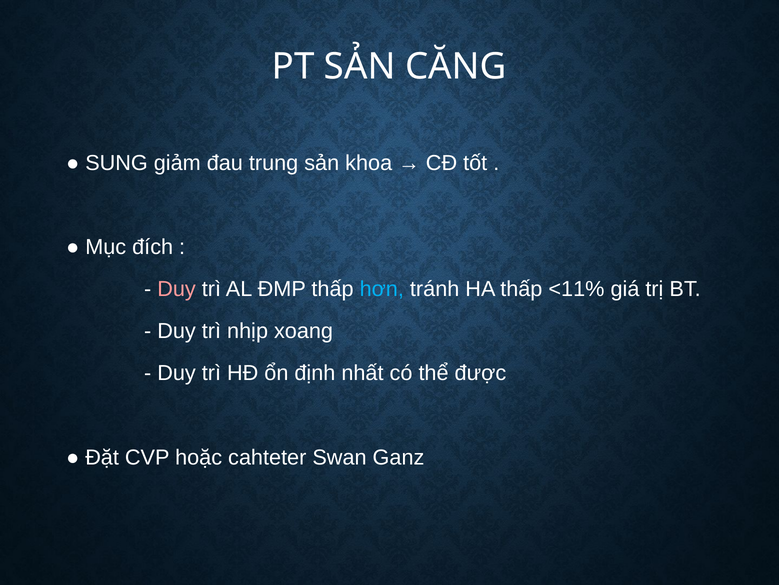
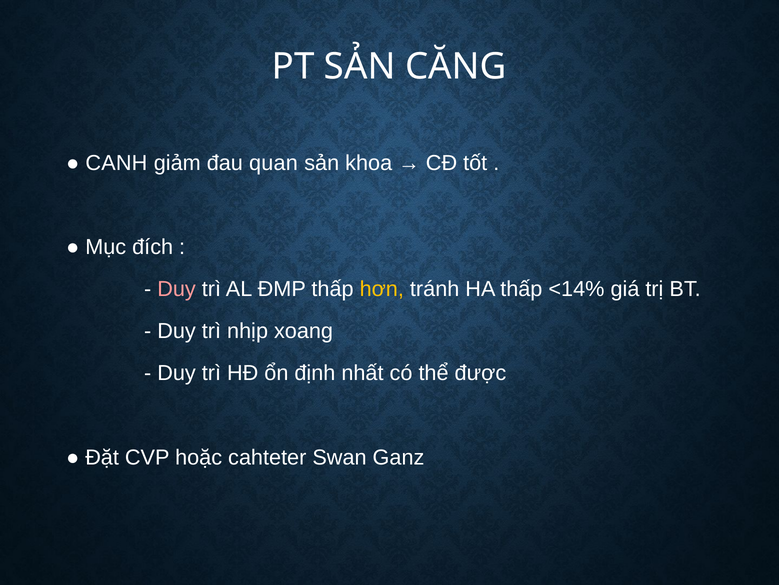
SUNG: SUNG -> CANH
trung: trung -> quan
hơn colour: light blue -> yellow
<11%: <11% -> <14%
